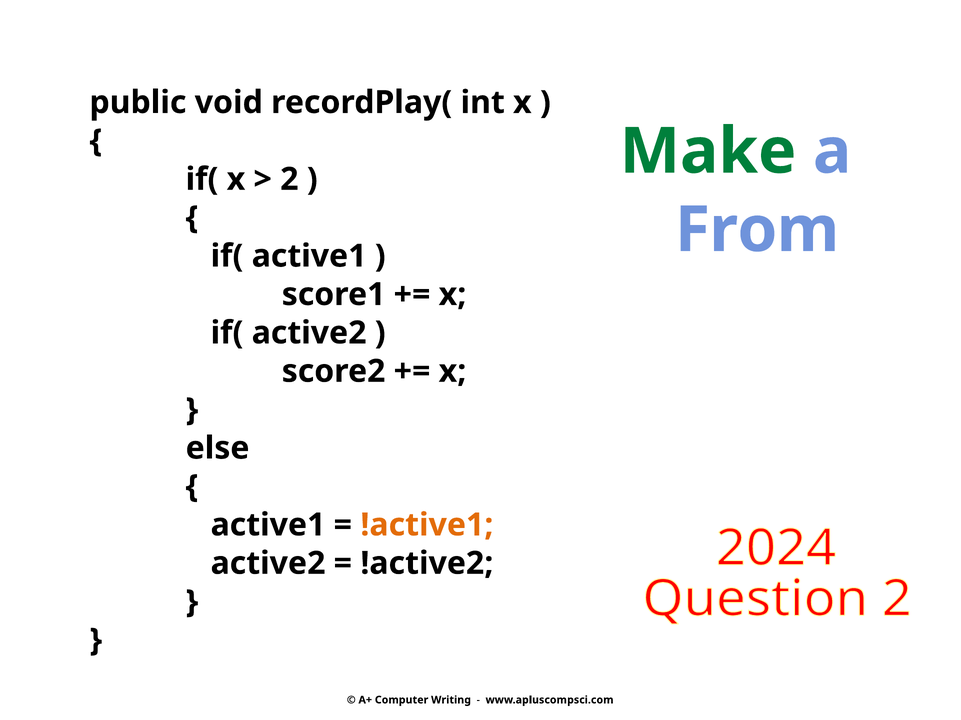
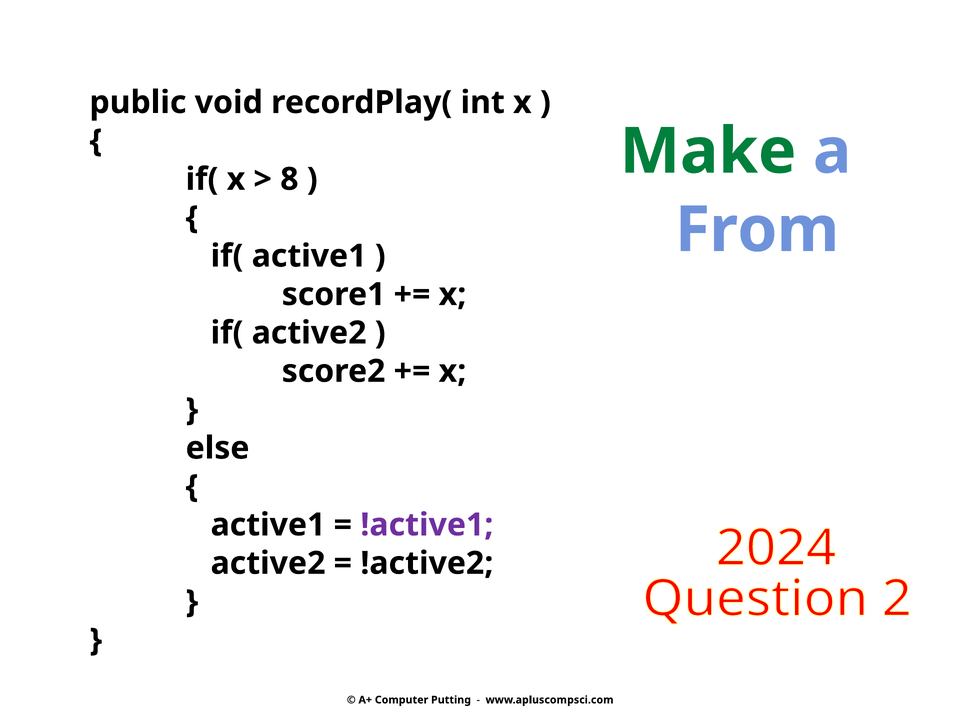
2: 2 -> 8
!active1 colour: orange -> purple
Writing: Writing -> Putting
